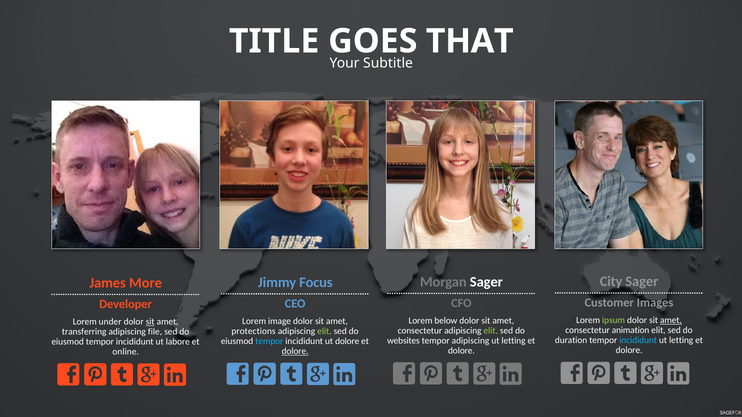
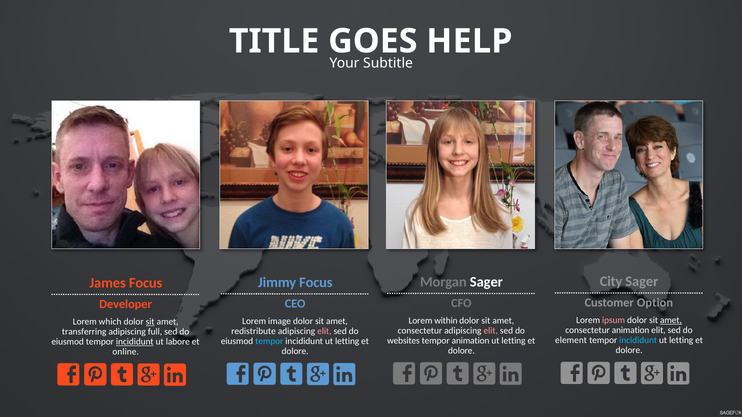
THAT: THAT -> HELP
James More: More -> Focus
Images: Images -> Option
ipsum colour: light green -> pink
below: below -> within
under: under -> which
elit at (491, 331) colour: light green -> pink
protections: protections -> redistribute
elit at (324, 331) colour: light green -> pink
file: file -> full
duration: duration -> element
tempor adipiscing: adipiscing -> animation
dolore at (347, 341): dolore -> letting
incididunt at (135, 342) underline: none -> present
dolore at (295, 351) underline: present -> none
